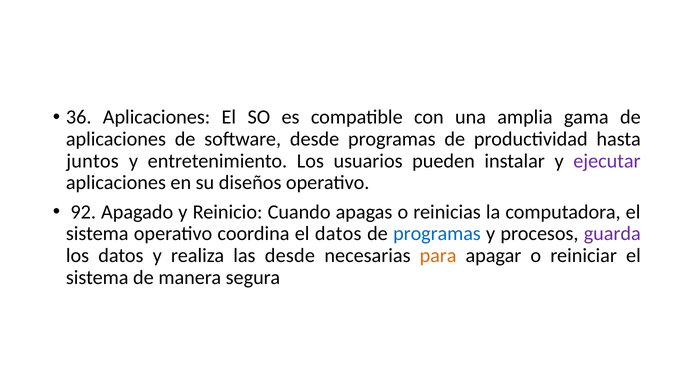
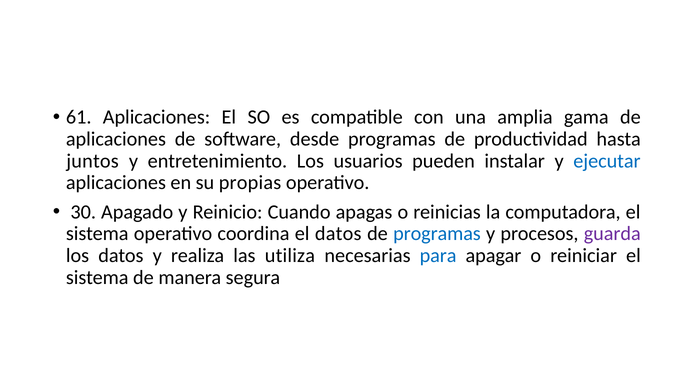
36: 36 -> 61
ejecutar colour: purple -> blue
diseños: diseños -> propias
92: 92 -> 30
las desde: desde -> utiliza
para colour: orange -> blue
